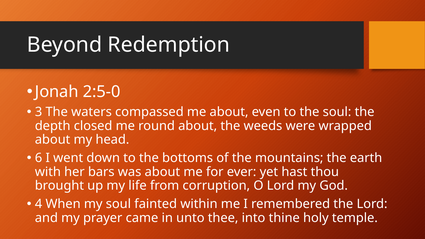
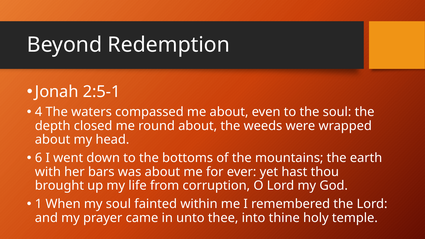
2:5-0: 2:5-0 -> 2:5-1
3: 3 -> 4
4: 4 -> 1
